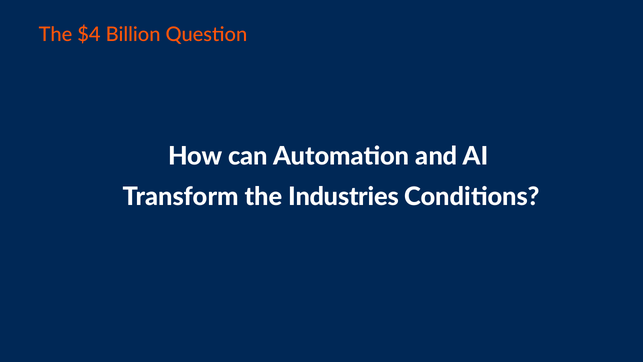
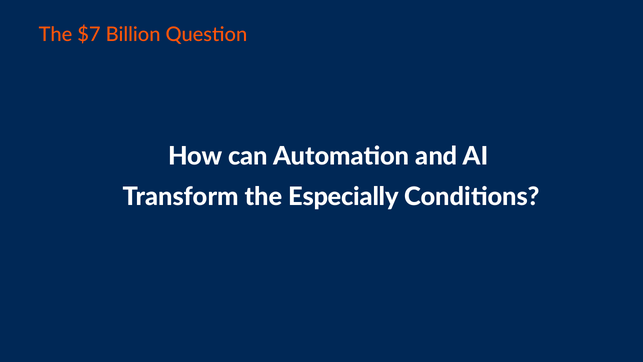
$4: $4 -> $7
Industries: Industries -> Especially
